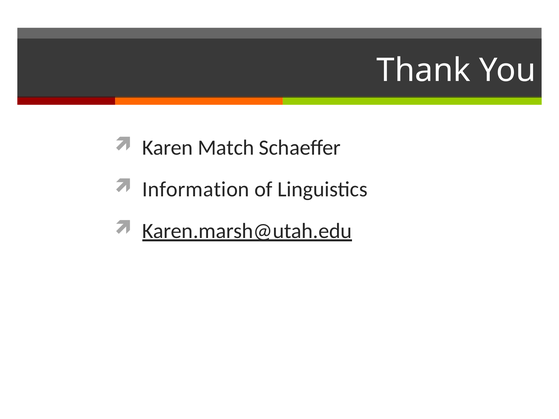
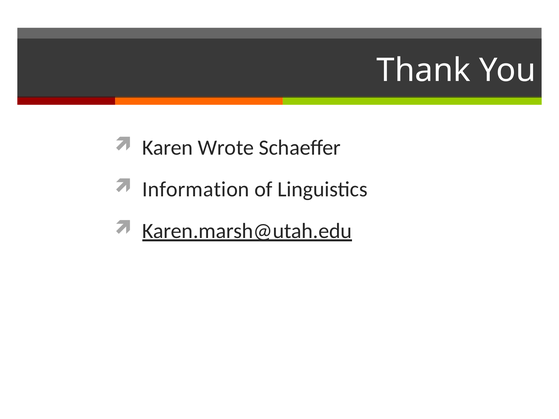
Match: Match -> Wrote
